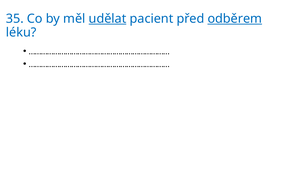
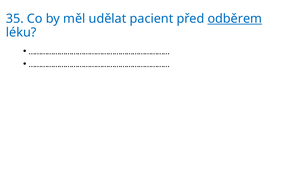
udělat underline: present -> none
